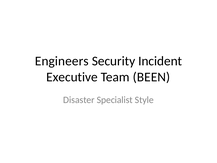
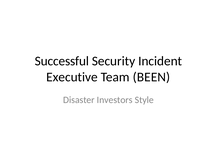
Engineers: Engineers -> Successful
Specialist: Specialist -> Investors
